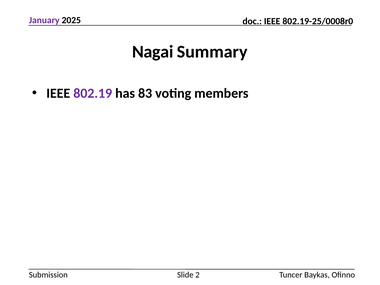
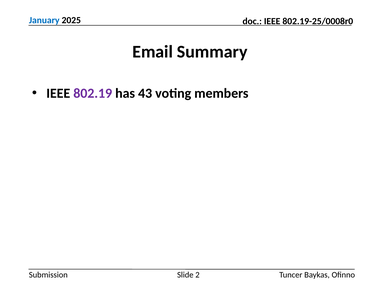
January colour: purple -> blue
Nagai: Nagai -> Email
83: 83 -> 43
